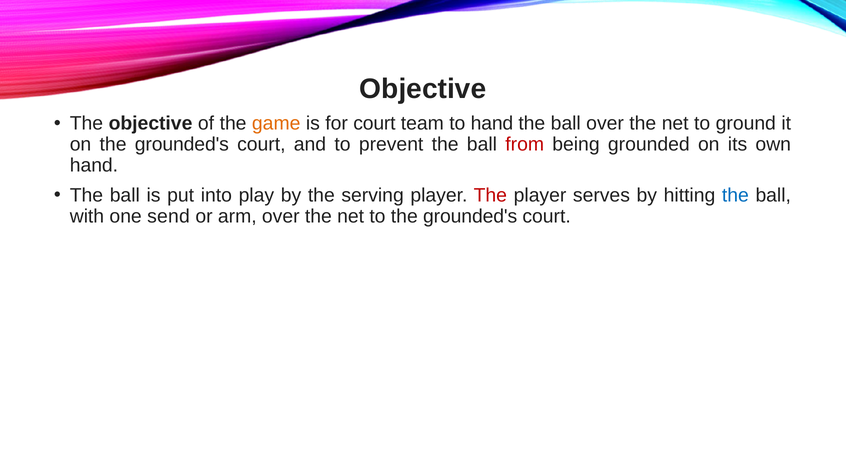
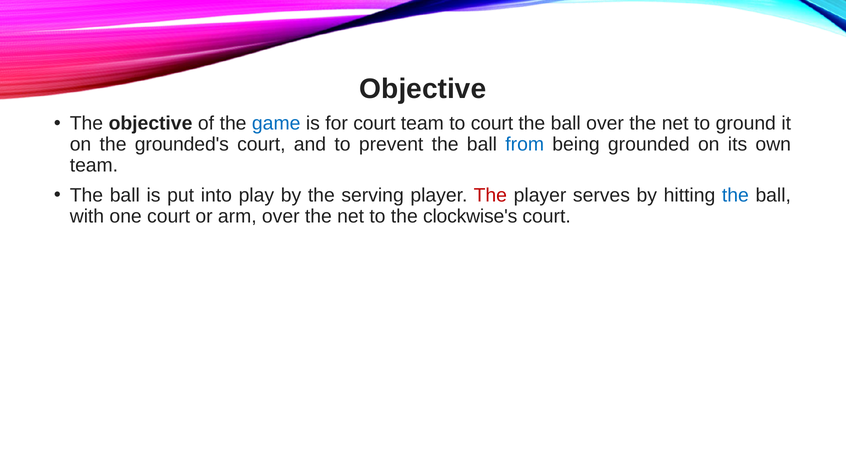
game colour: orange -> blue
to hand: hand -> court
from colour: red -> blue
hand at (94, 165): hand -> team
one send: send -> court
to the grounded's: grounded's -> clockwise's
